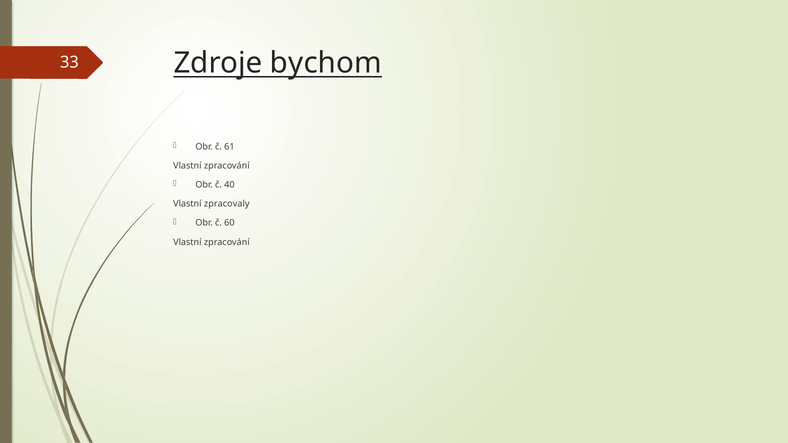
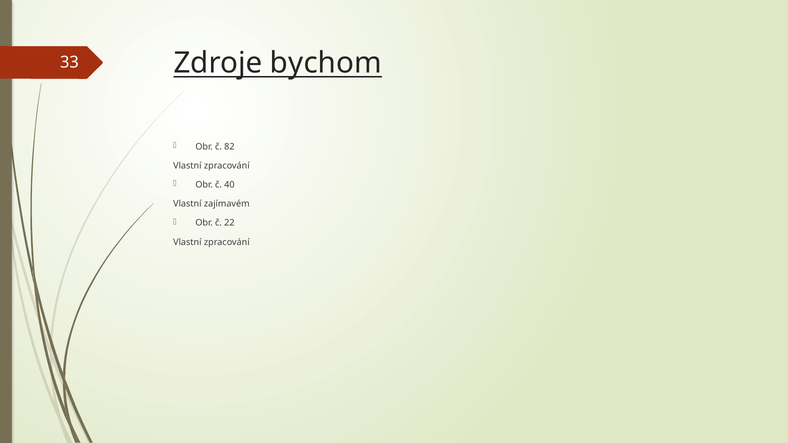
61: 61 -> 82
zpracovaly: zpracovaly -> zajímavém
60: 60 -> 22
